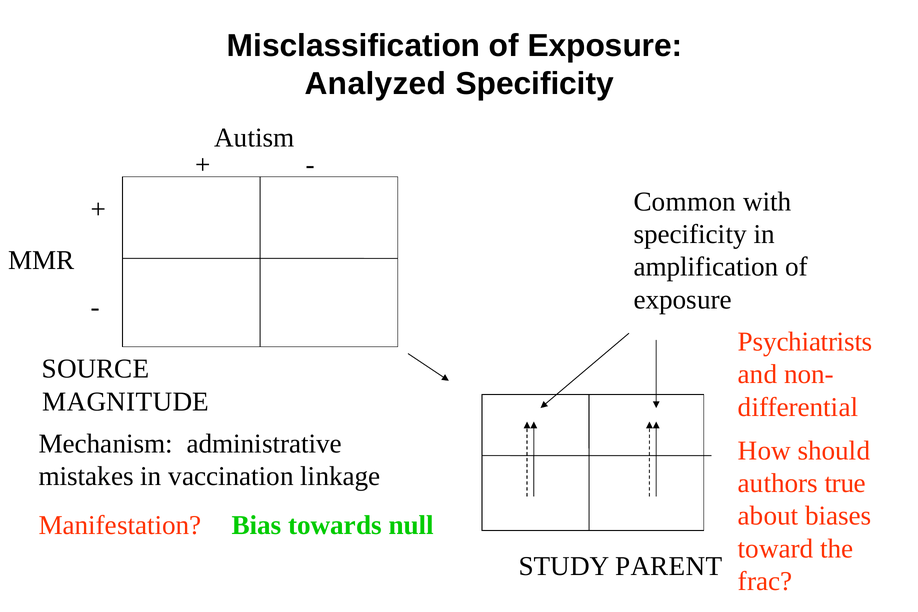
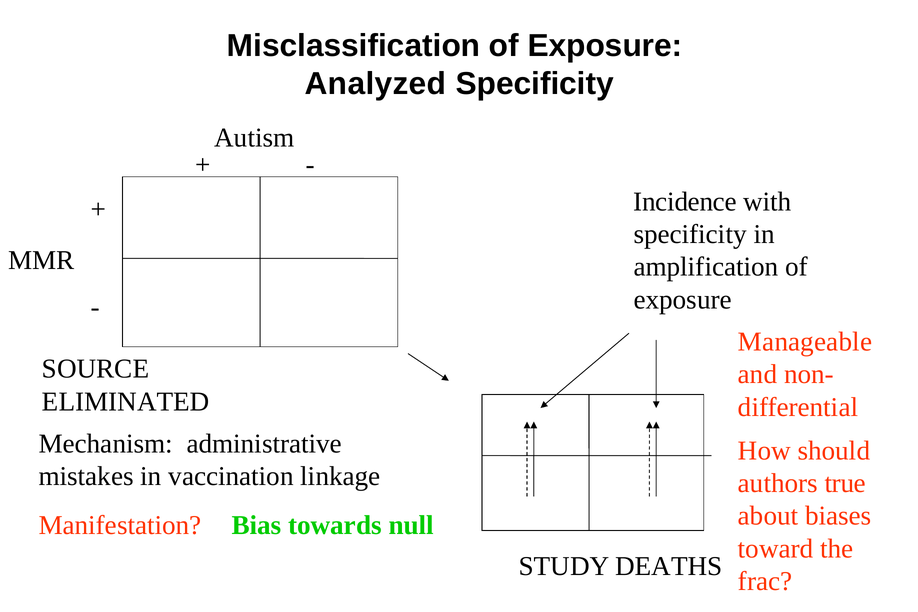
Common: Common -> Incidence
Psychiatrists: Psychiatrists -> Manageable
MAGNITUDE: MAGNITUDE -> ELIMINATED
PARENT: PARENT -> DEATHS
